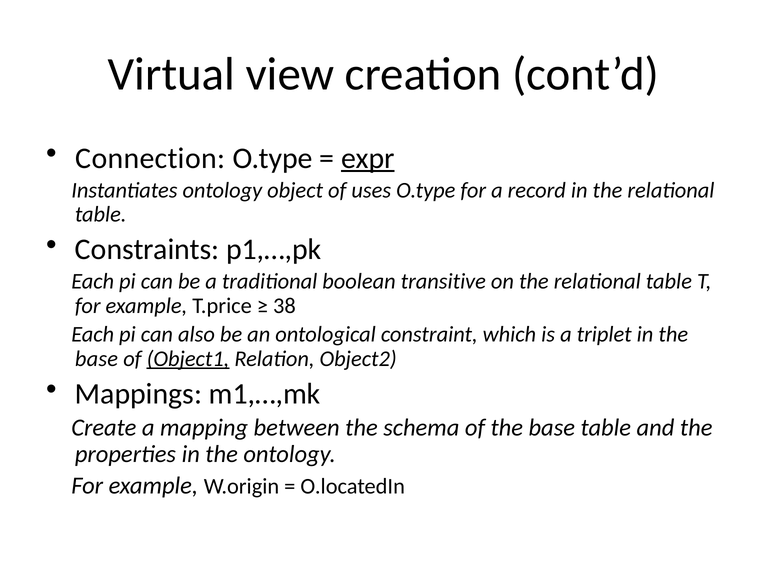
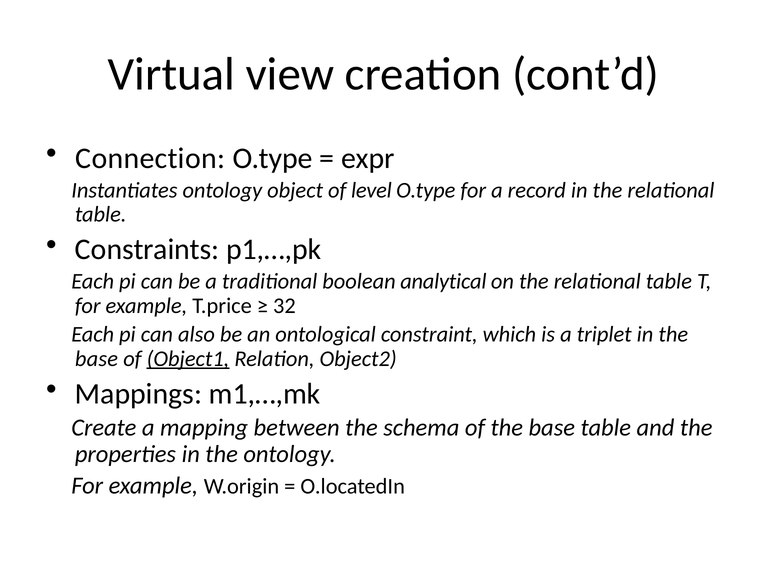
expr underline: present -> none
uses: uses -> level
transitive: transitive -> analytical
38: 38 -> 32
